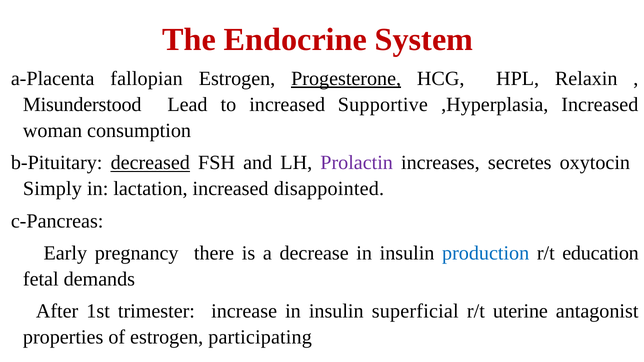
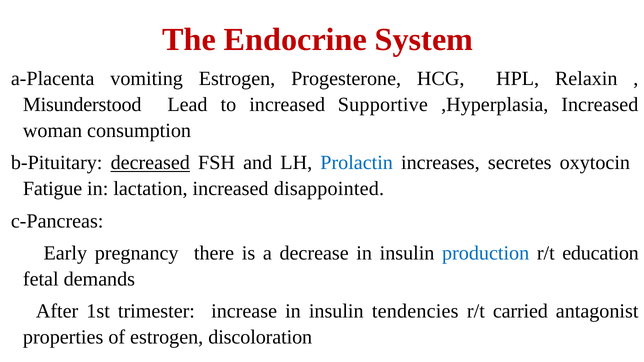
fallopian: fallopian -> vomiting
Progesterone underline: present -> none
Prolactin colour: purple -> blue
Simply: Simply -> Fatigue
superficial: superficial -> tendencies
uterine: uterine -> carried
participating: participating -> discoloration
